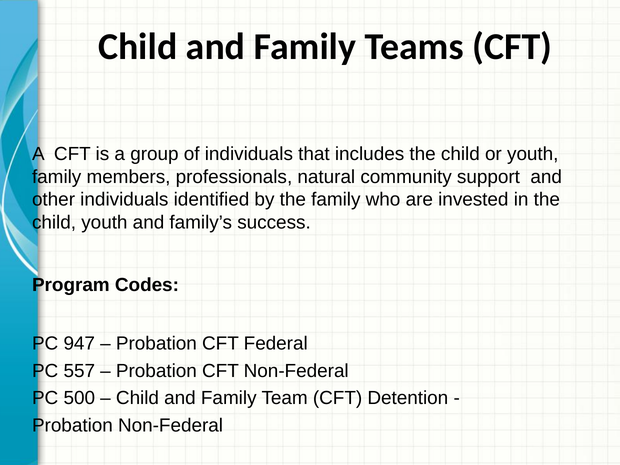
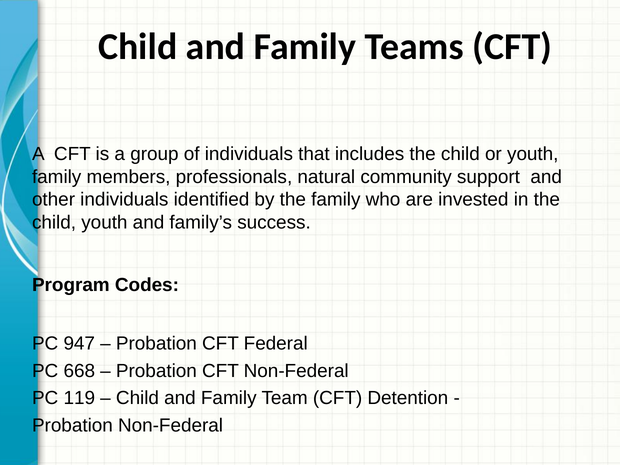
557: 557 -> 668
500: 500 -> 119
